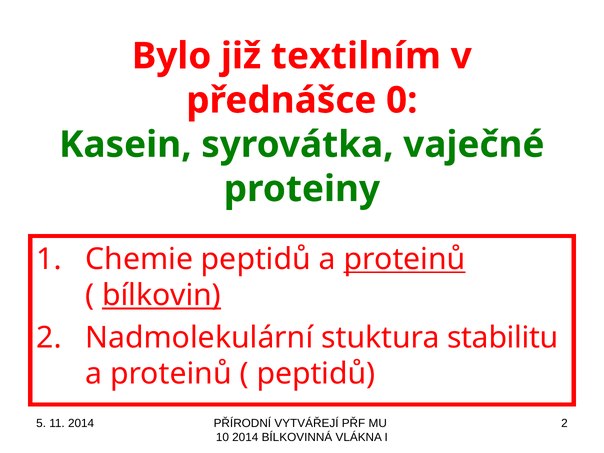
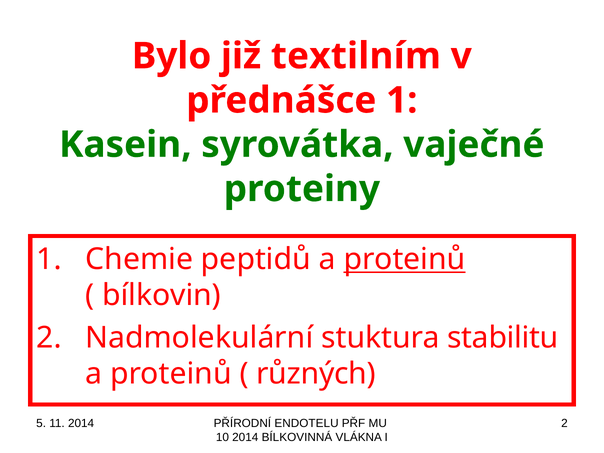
přednášce 0: 0 -> 1
bílkovin underline: present -> none
peptidů at (316, 374): peptidů -> různých
VYTVÁŘEJÍ: VYTVÁŘEJÍ -> ENDOTELU
